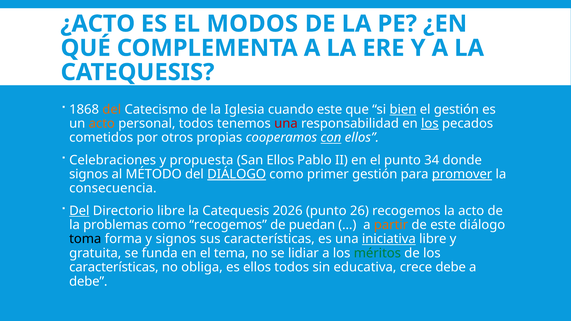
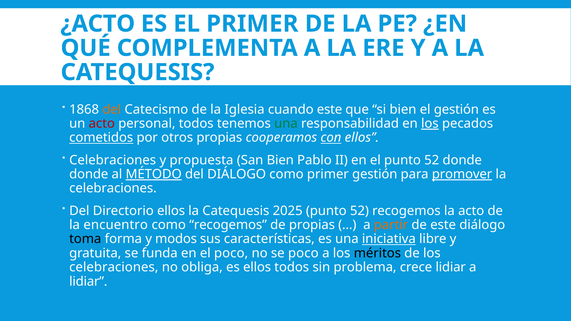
EL MODOS: MODOS -> PRIMER
bien at (403, 109) underline: present -> none
acto at (102, 124) colour: orange -> red
una at (286, 124) colour: red -> green
cometidos underline: none -> present
San Ellos: Ellos -> Bien
el punto 34: 34 -> 52
signos at (89, 174): signos -> donde
MÉTODO underline: none -> present
DIÁLOGO at (237, 174) underline: present -> none
consecuencia at (113, 188): consecuencia -> celebraciones
Del at (79, 211) underline: present -> none
Directorio libre: libre -> ellos
2026: 2026 -> 2025
26 at (359, 211): 26 -> 52
problemas: problemas -> encuentro
de puedan: puedan -> propias
y signos: signos -> modos
el tema: tema -> poco
se lidiar: lidiar -> poco
méritos colour: green -> black
características at (114, 267): características -> celebraciones
educativa: educativa -> problema
crece debe: debe -> lidiar
debe at (88, 282): debe -> lidiar
